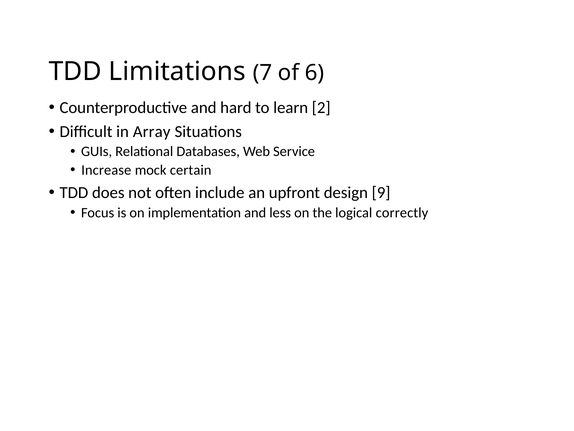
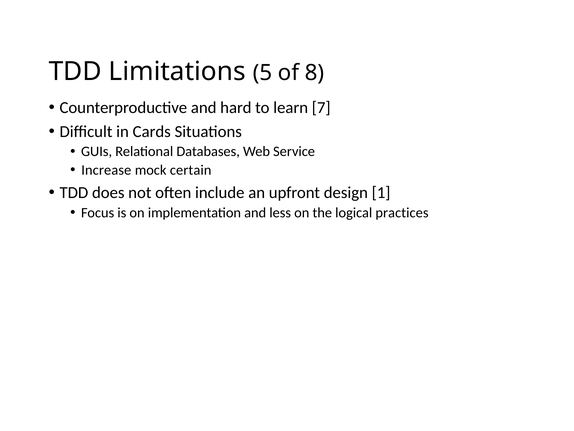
7: 7 -> 5
6: 6 -> 8
2: 2 -> 7
Array: Array -> Cards
9: 9 -> 1
correctly: correctly -> practices
